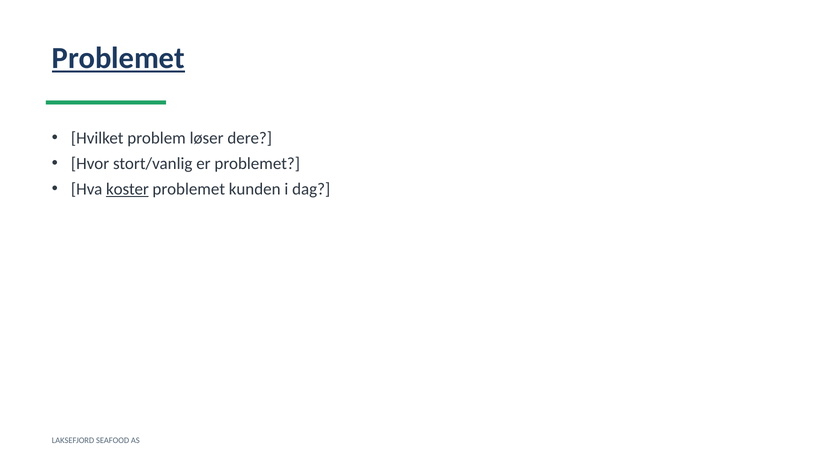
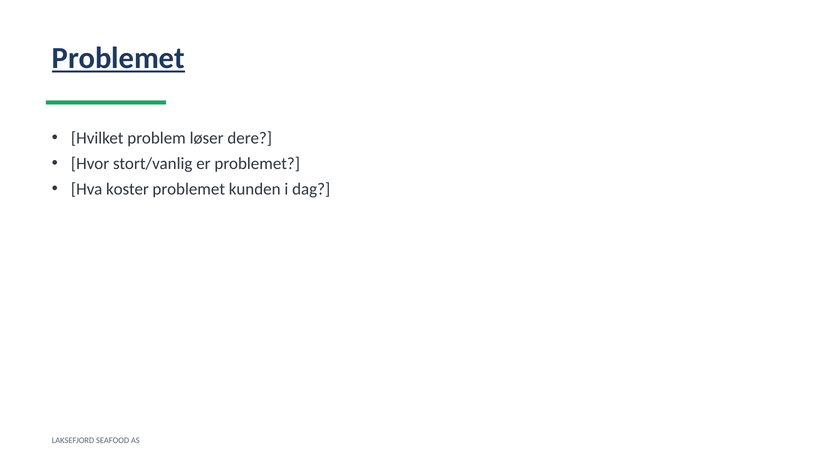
koster underline: present -> none
